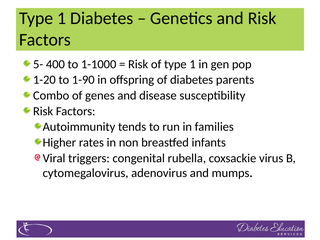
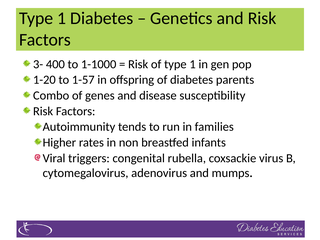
5-: 5- -> 3-
1-90: 1-90 -> 1-57
